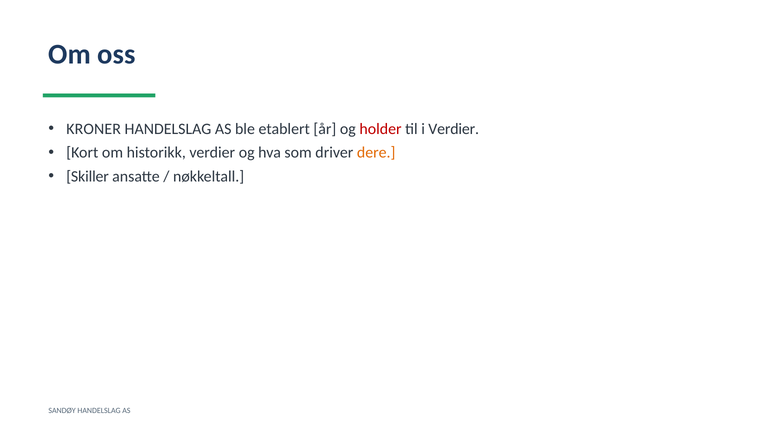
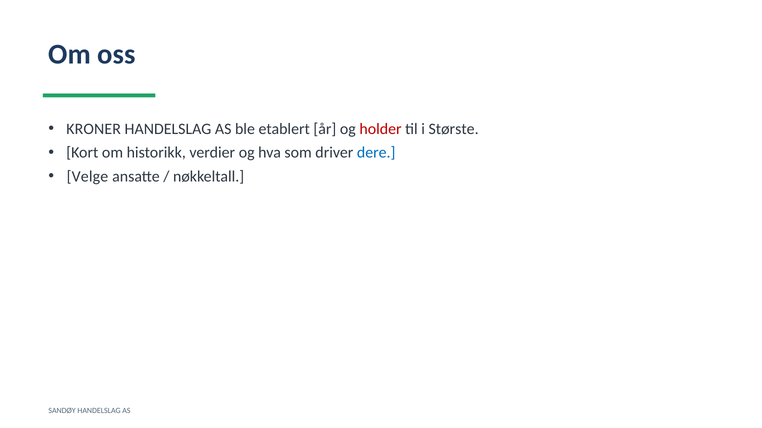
i Verdier: Verdier -> Største
dere colour: orange -> blue
Skiller: Skiller -> Velge
